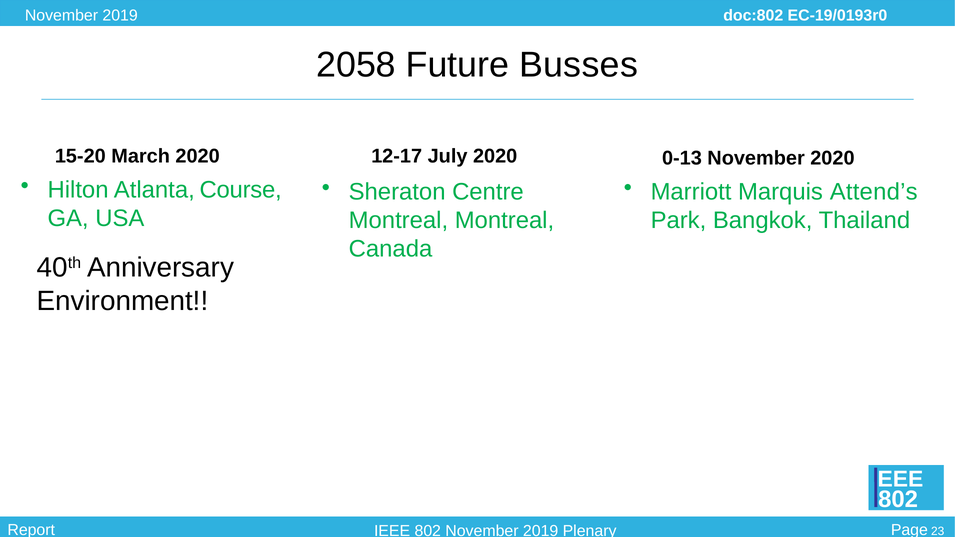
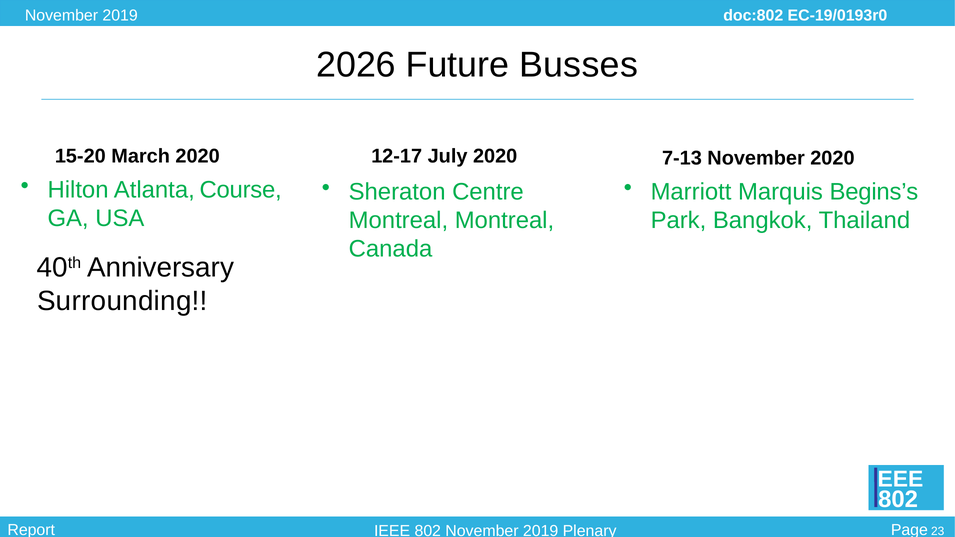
2058: 2058 -> 2026
0-13: 0-13 -> 7-13
Attend’s: Attend’s -> Begins’s
Environment: Environment -> Surrounding
